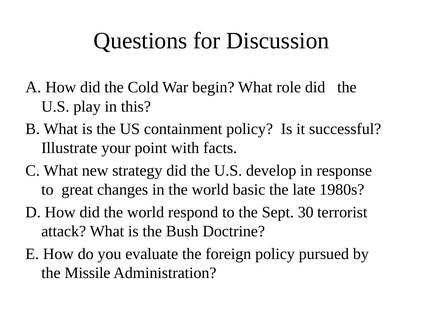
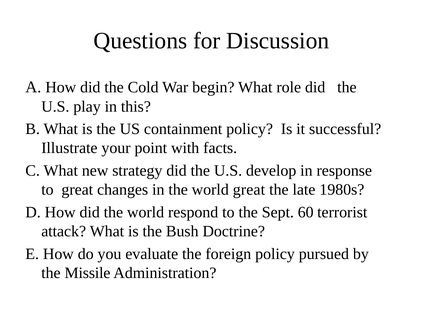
world basic: basic -> great
30: 30 -> 60
